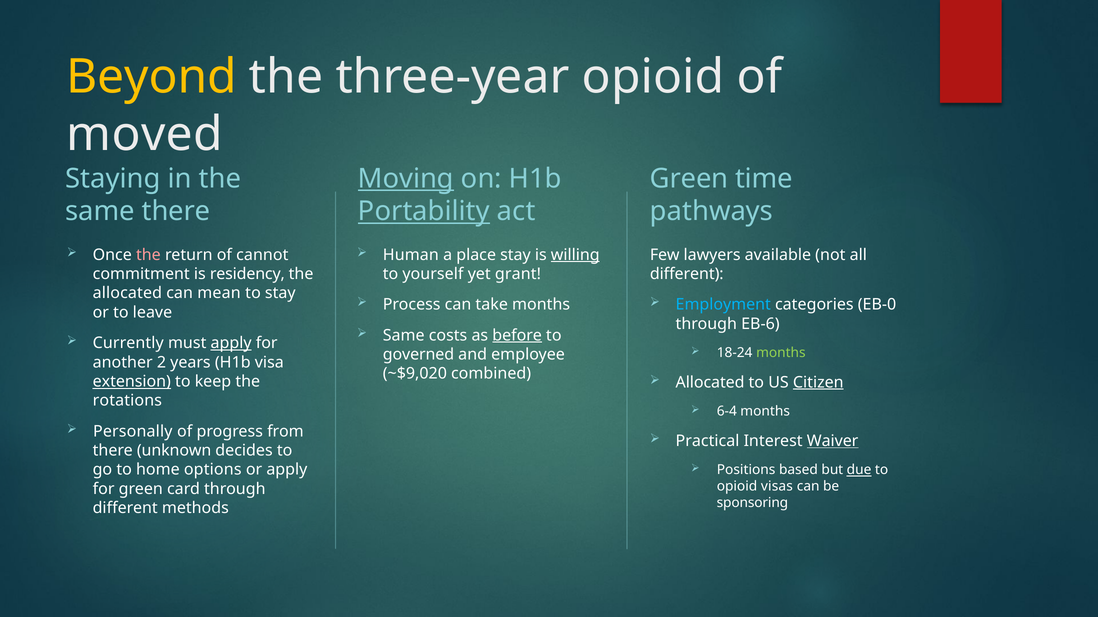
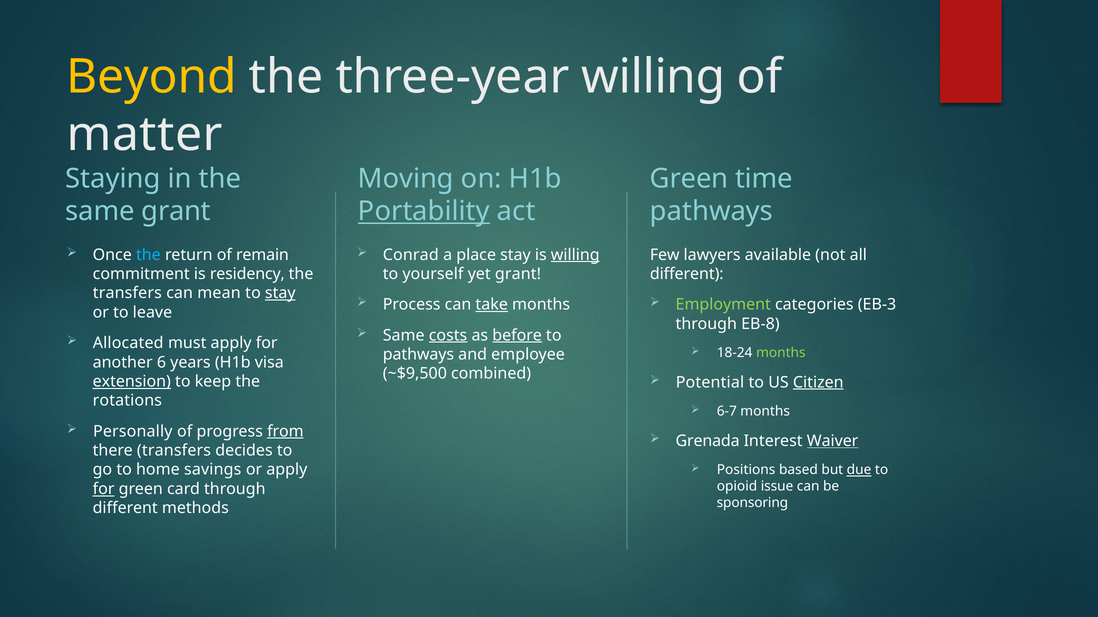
three-year opioid: opioid -> willing
moved: moved -> matter
Moving underline: present -> none
same there: there -> grant
the at (148, 255) colour: pink -> light blue
cannot: cannot -> remain
Human: Human -> Conrad
allocated at (127, 293): allocated -> transfers
stay at (280, 293) underline: none -> present
take underline: none -> present
Employment colour: light blue -> light green
EB-0: EB-0 -> EB-3
EB-6: EB-6 -> EB-8
costs underline: none -> present
Currently: Currently -> Allocated
apply at (231, 343) underline: present -> none
governed at (418, 355): governed -> pathways
2: 2 -> 6
~$9,020: ~$9,020 -> ~$9,500
Allocated at (710, 383): Allocated -> Potential
6-4: 6-4 -> 6-7
from underline: none -> present
Practical: Practical -> Grenada
there unknown: unknown -> transfers
options: options -> savings
visas: visas -> issue
for at (104, 489) underline: none -> present
